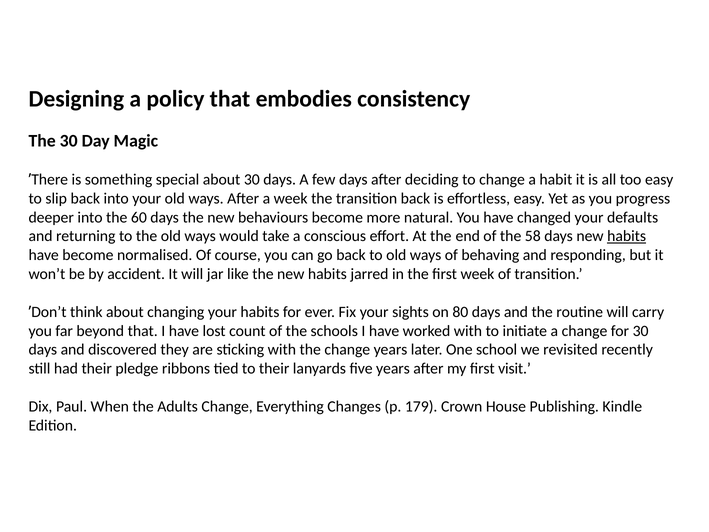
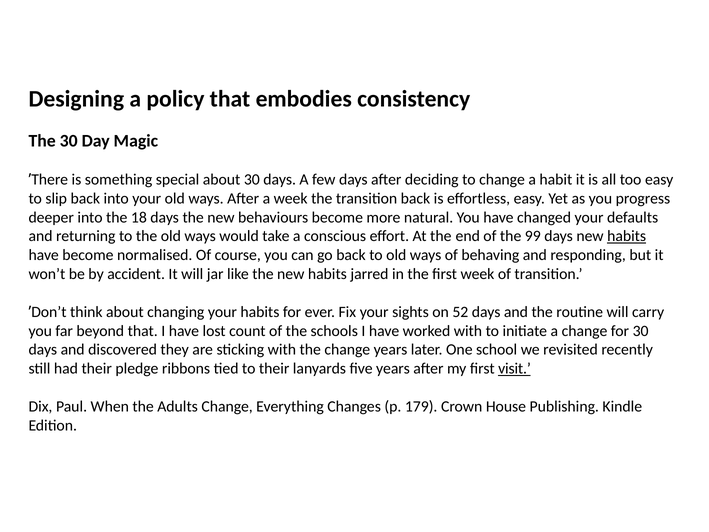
60: 60 -> 18
58: 58 -> 99
80: 80 -> 52
visit underline: none -> present
